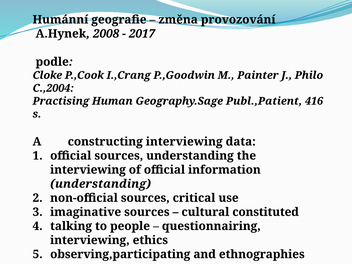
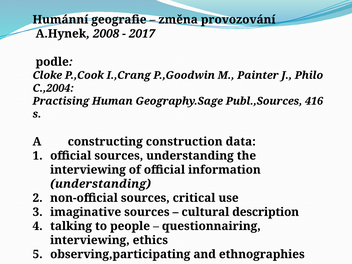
Publ.,Patient: Publ.,Patient -> Publ.,Sources
constructing interviewing: interviewing -> construction
constituted: constituted -> description
